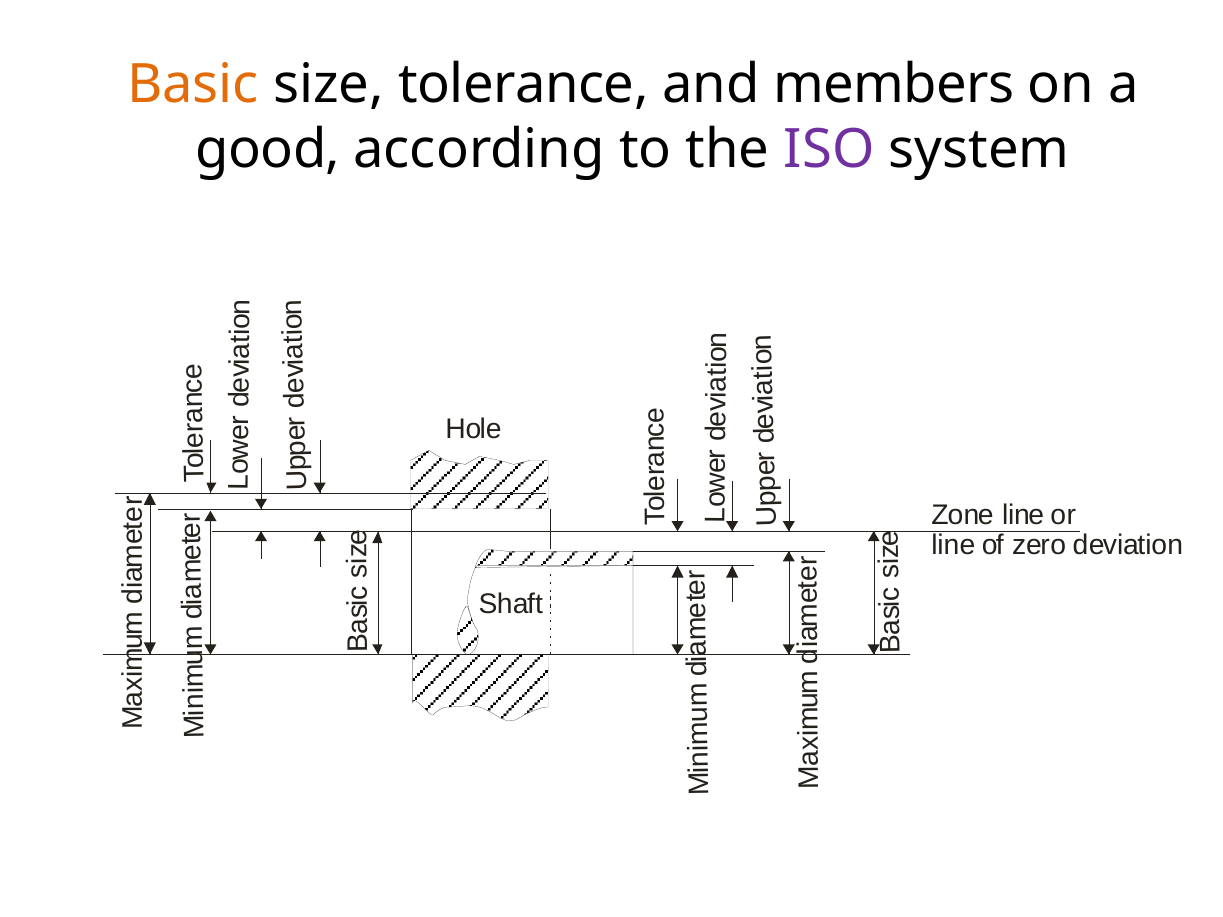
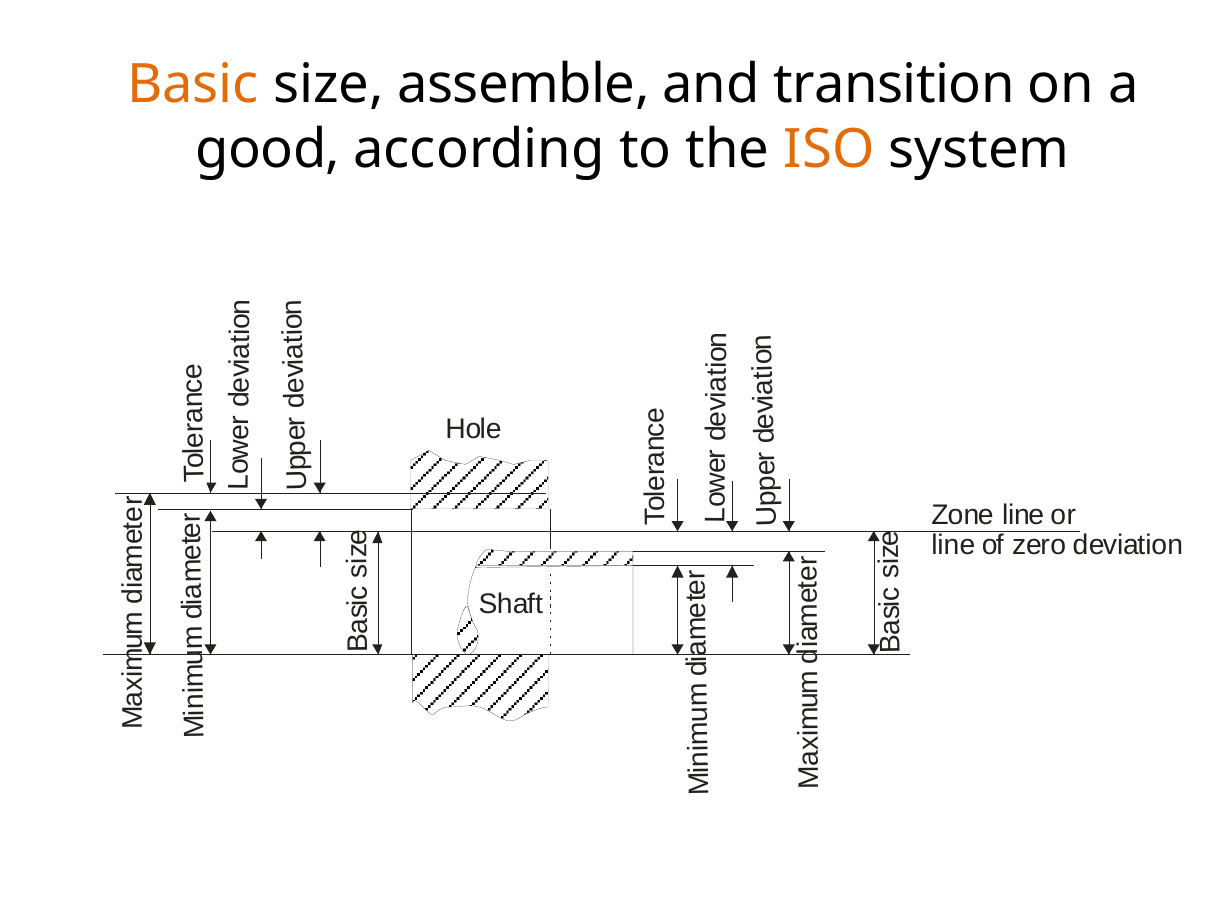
tolerance: tolerance -> assemble
members: members -> transition
ISO colour: purple -> orange
